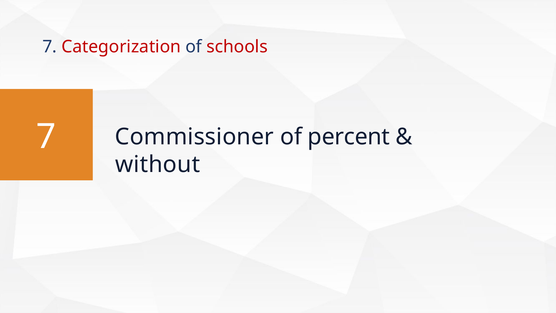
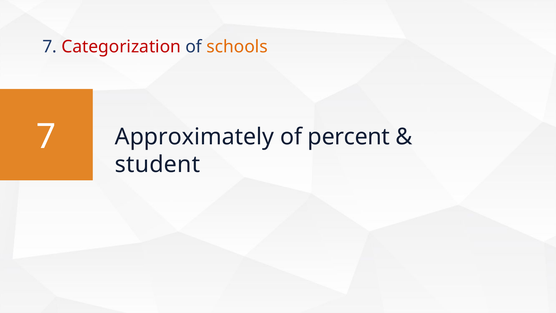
schools colour: red -> orange
Commissioner: Commissioner -> Approximately
without: without -> student
